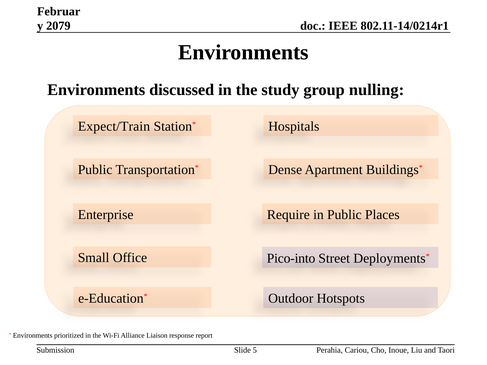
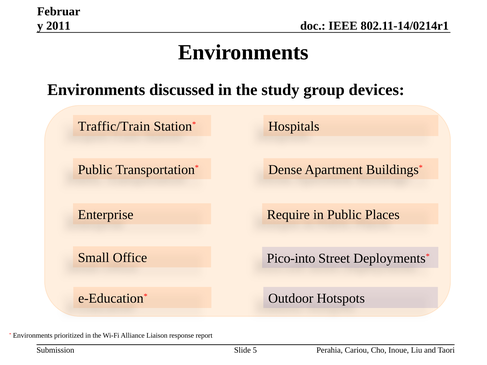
2079: 2079 -> 2011
nulling: nulling -> devices
Expect/Train: Expect/Train -> Traffic/Train
